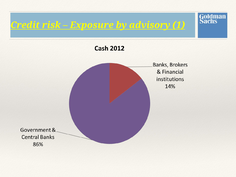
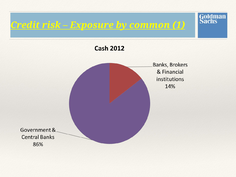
advisory: advisory -> common
